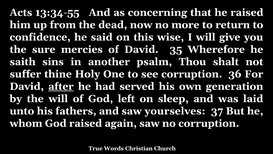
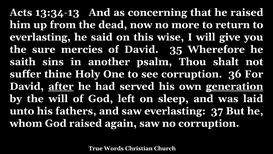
13:34-55: 13:34-55 -> 13:34-13
confidence at (40, 37): confidence -> everlasting
generation underline: none -> present
saw yourselves: yourselves -> everlasting
